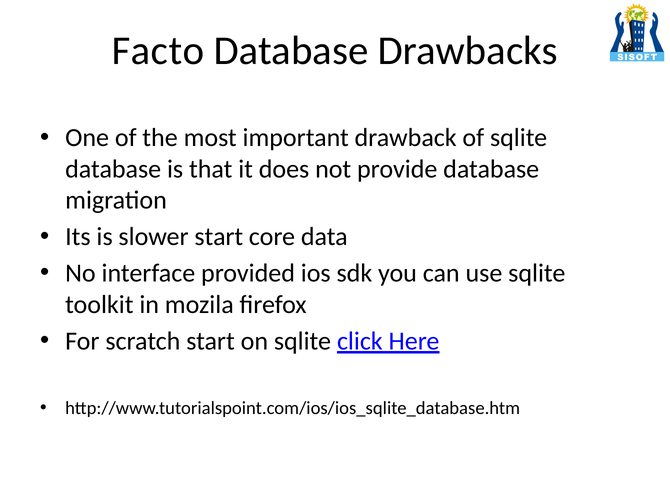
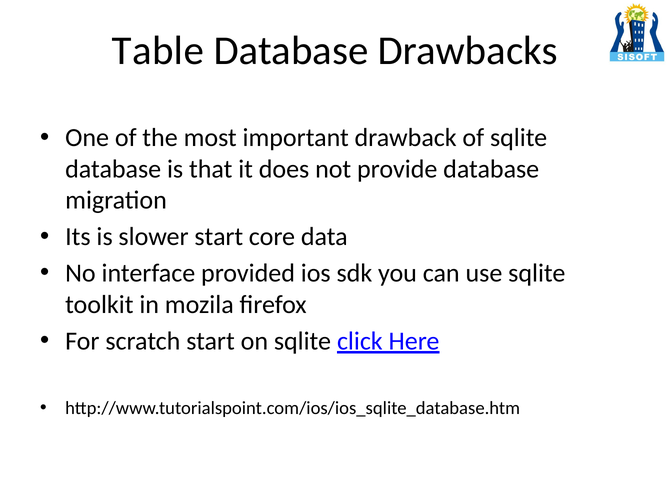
Facto: Facto -> Table
